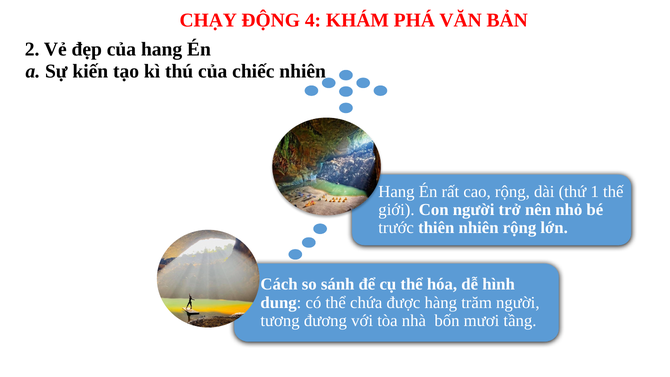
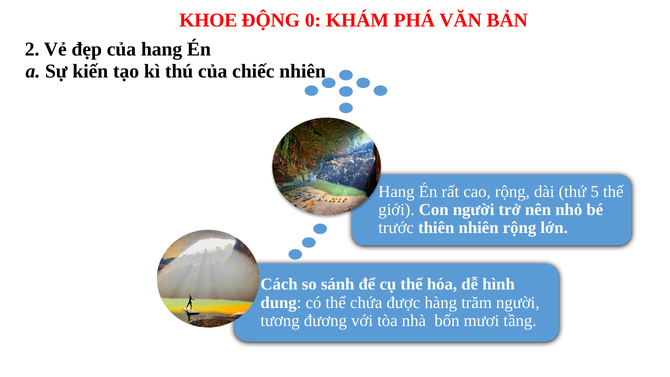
CHẠY: CHẠY -> KHOE
4: 4 -> 0
1: 1 -> 5
